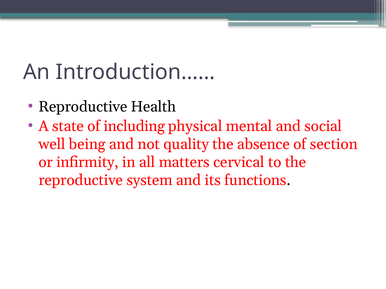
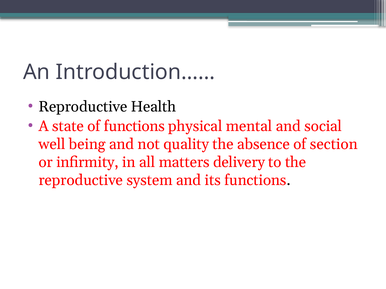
of including: including -> functions
cervical: cervical -> delivery
